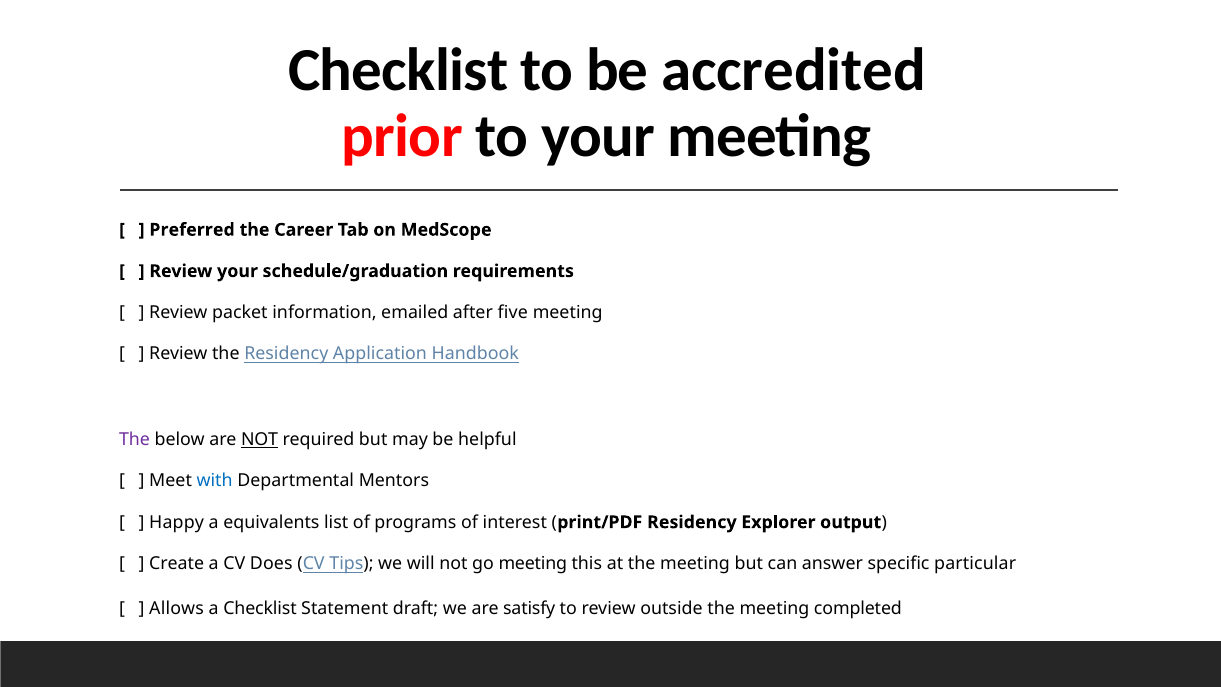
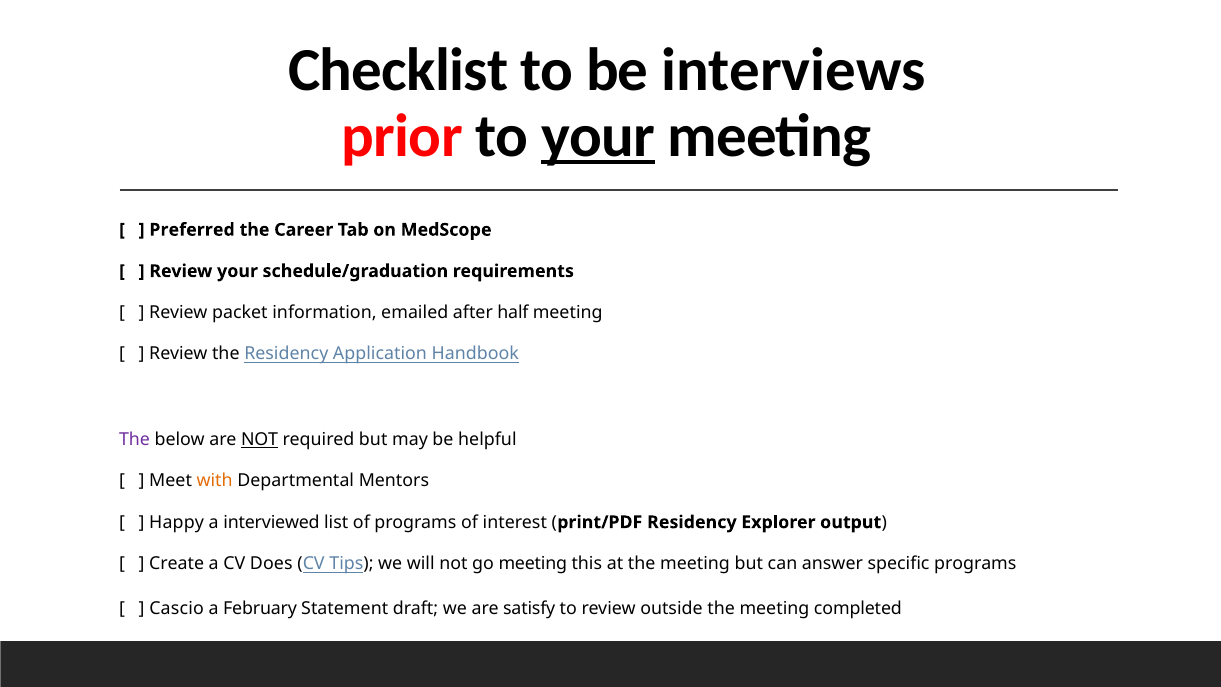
accredited: accredited -> interviews
your at (598, 136) underline: none -> present
five: five -> half
with colour: blue -> orange
equivalents: equivalents -> interviewed
specific particular: particular -> programs
Allows: Allows -> Cascio
a Checklist: Checklist -> February
